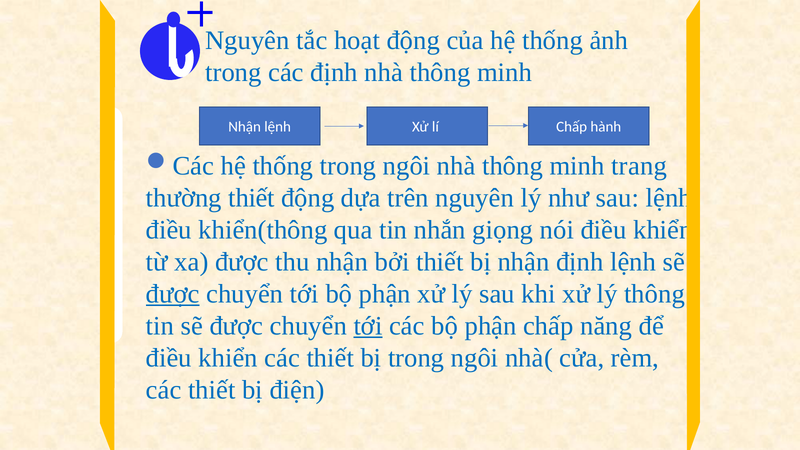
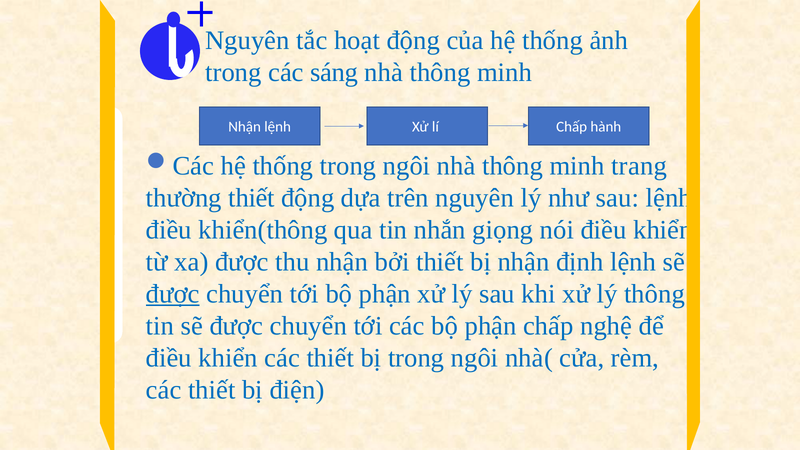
các định: định -> sáng
tới at (368, 326) underline: present -> none
năng: năng -> nghệ
